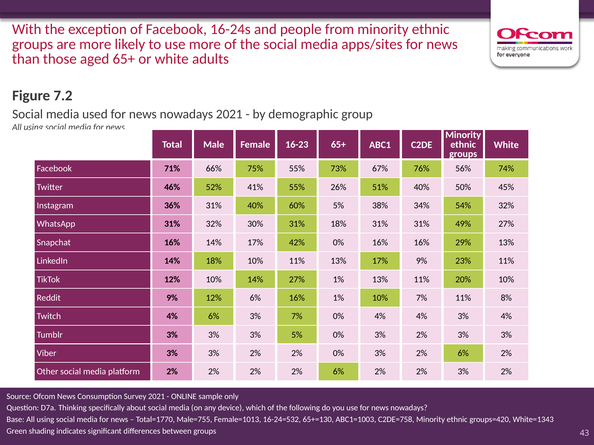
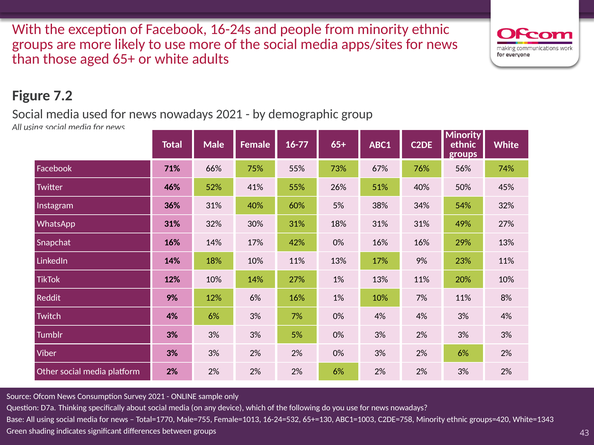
16-23: 16-23 -> 16-77
